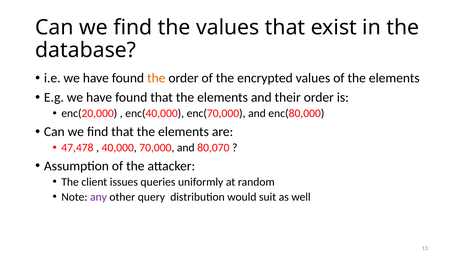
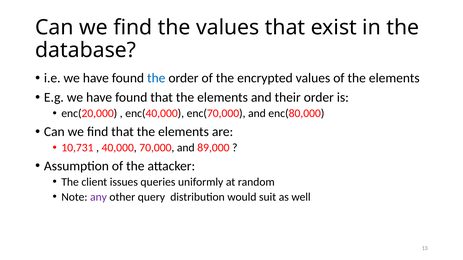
the at (156, 78) colour: orange -> blue
47,478: 47,478 -> 10,731
80,070: 80,070 -> 89,000
